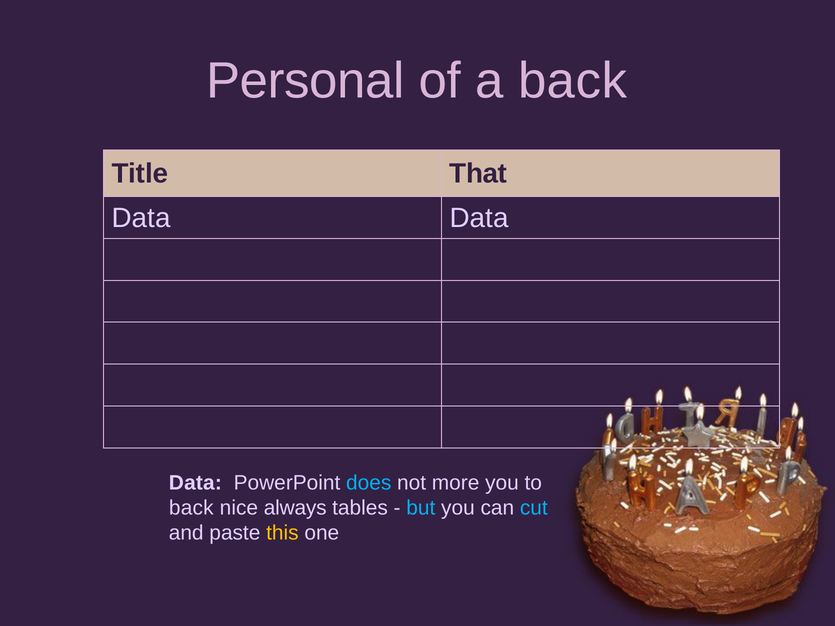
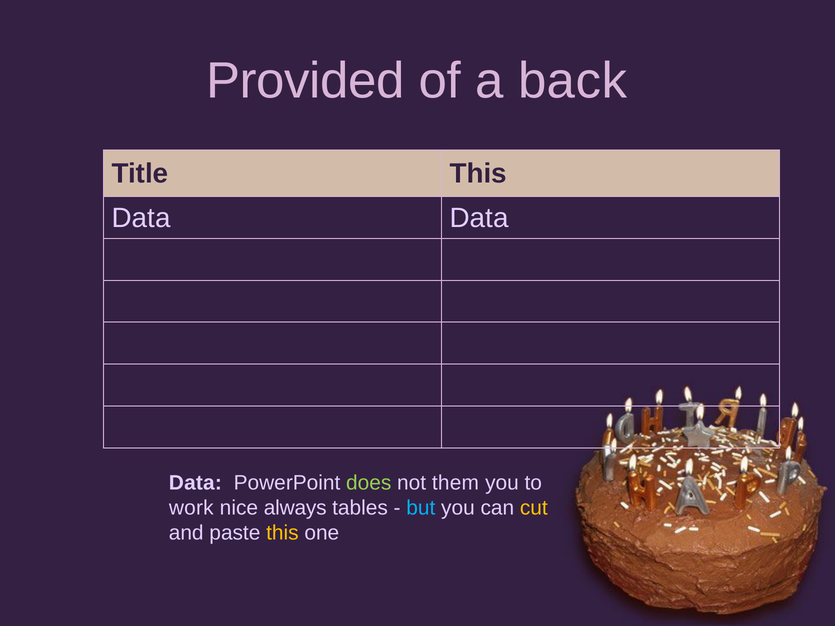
Personal: Personal -> Provided
Title That: That -> This
does colour: light blue -> light green
more: more -> them
back at (191, 508): back -> work
cut colour: light blue -> yellow
